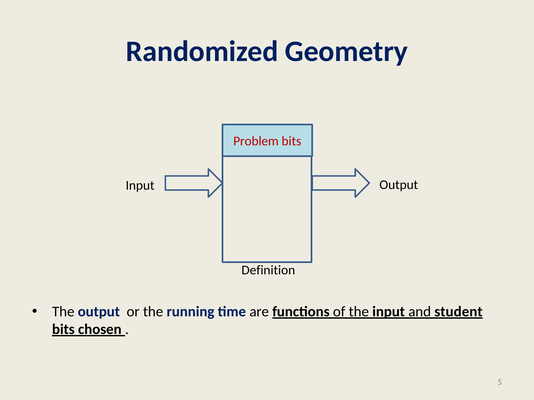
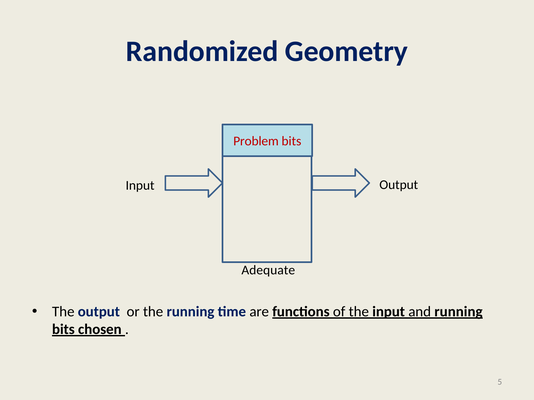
Definition: Definition -> Adequate
and student: student -> running
